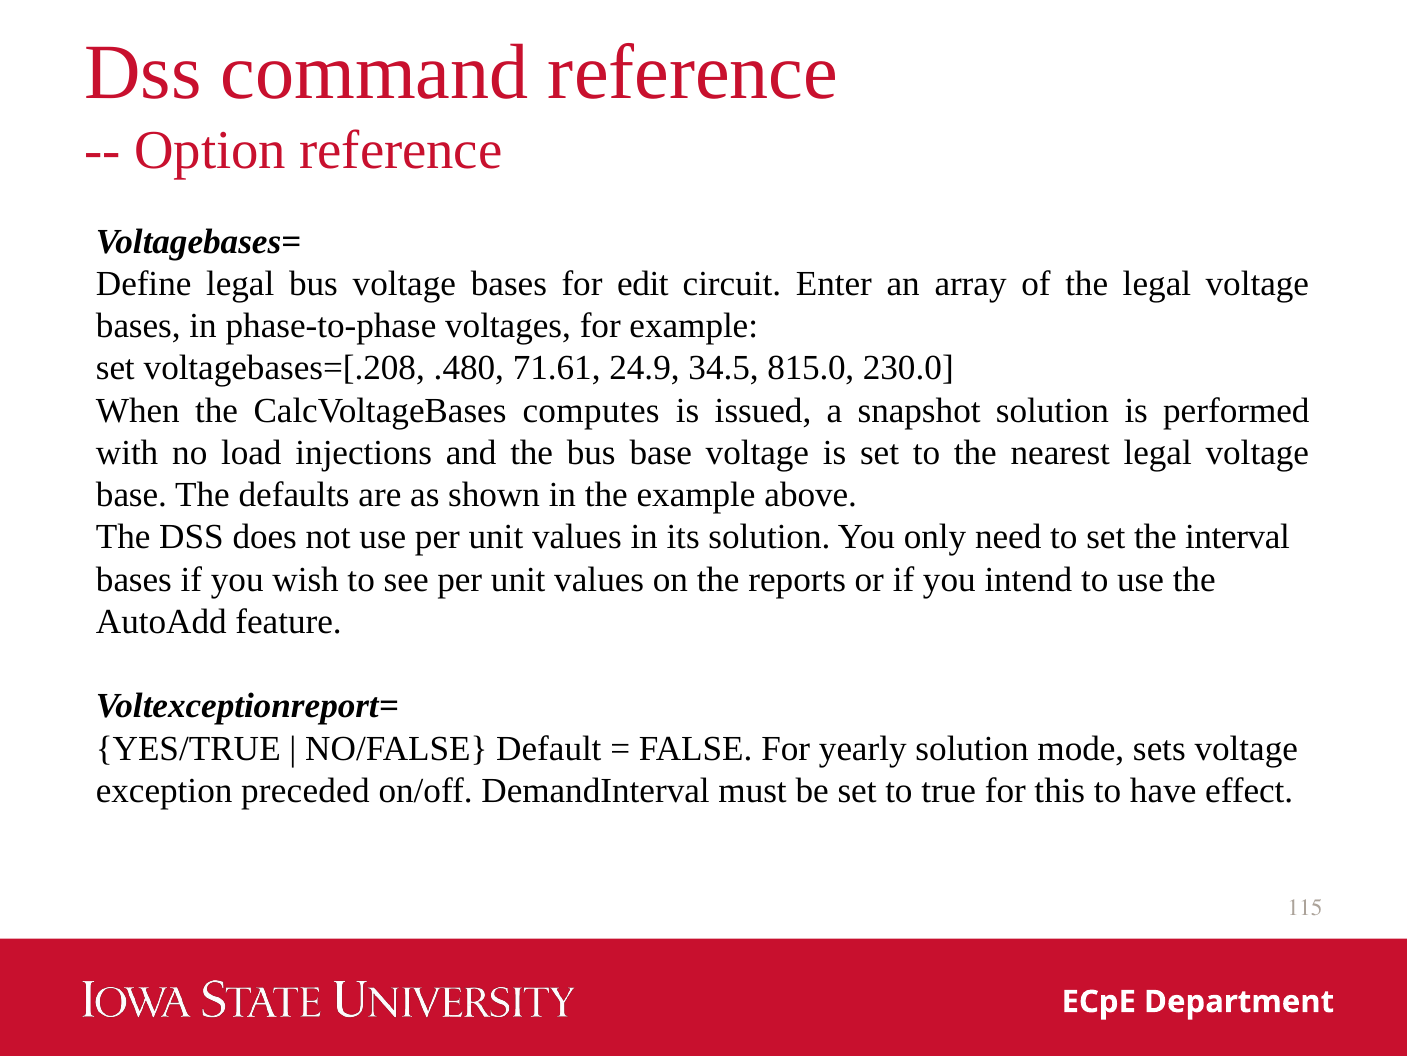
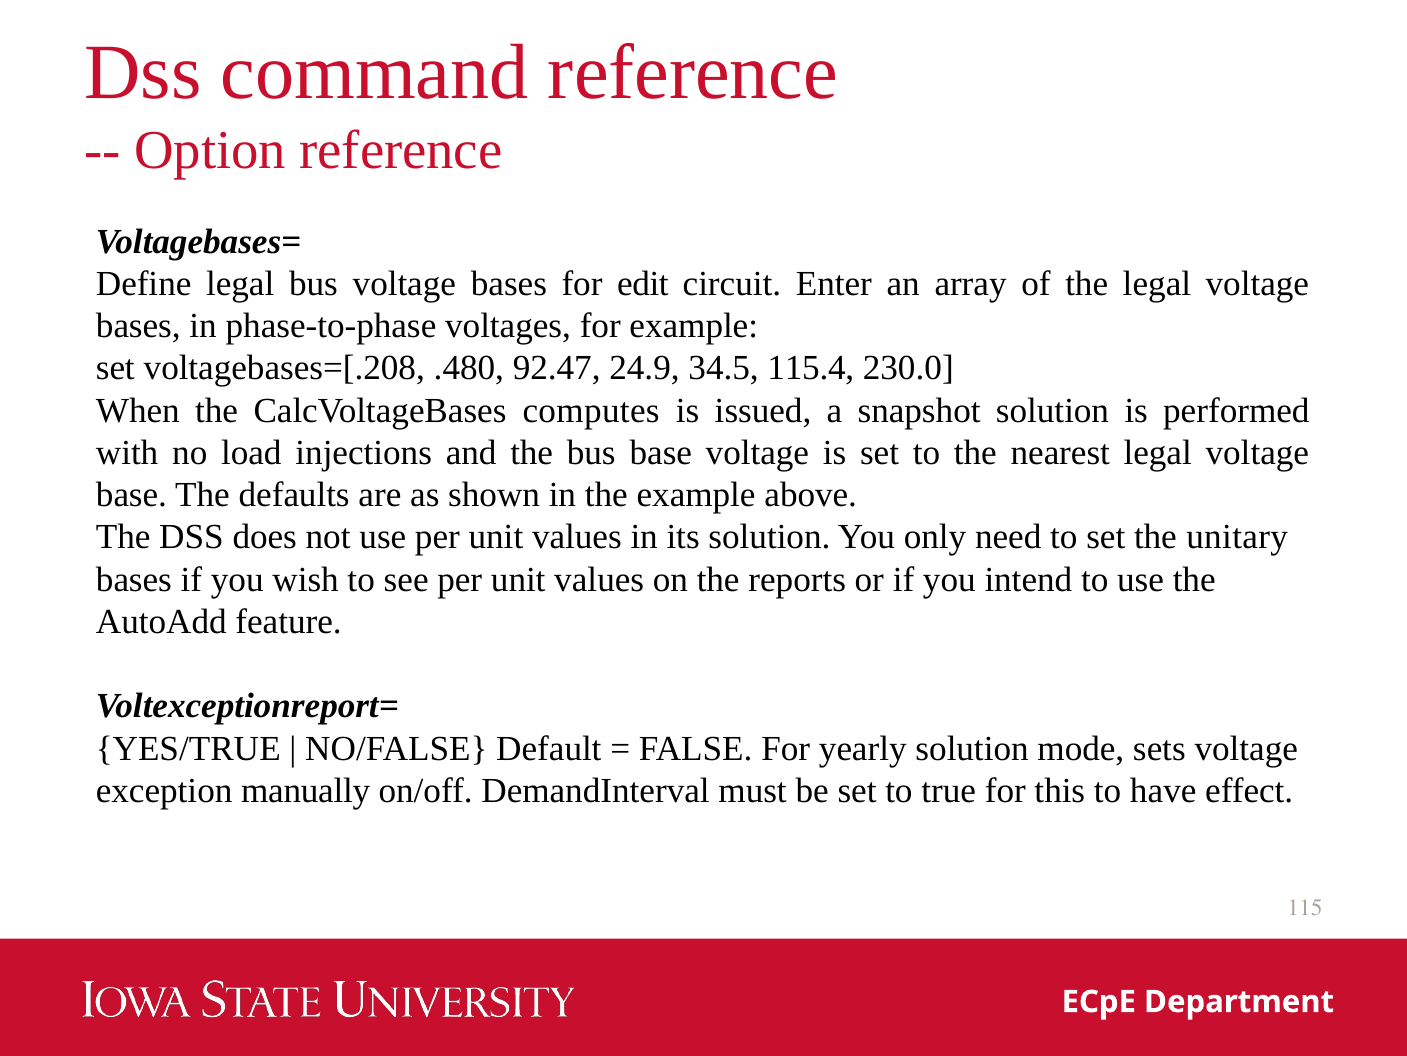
71.61: 71.61 -> 92.47
815.0: 815.0 -> 115.4
interval: interval -> unitary
preceded: preceded -> manually
